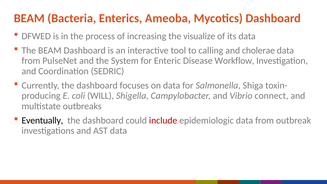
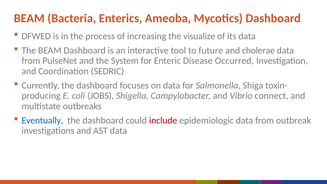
calling: calling -> future
Workflow: Workflow -> Occurred
WILL: WILL -> JOBS
Eventually colour: black -> blue
